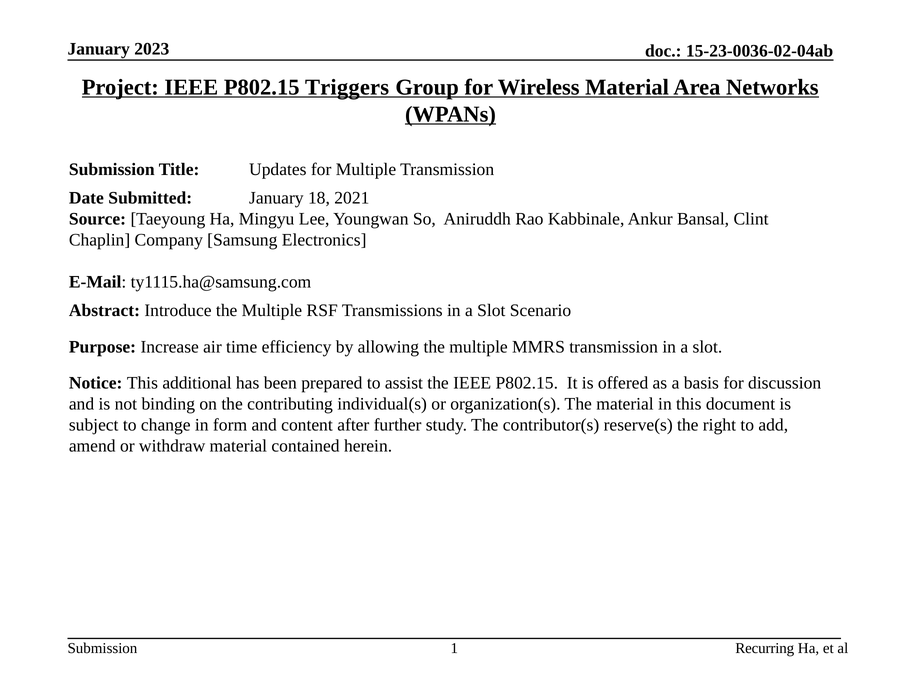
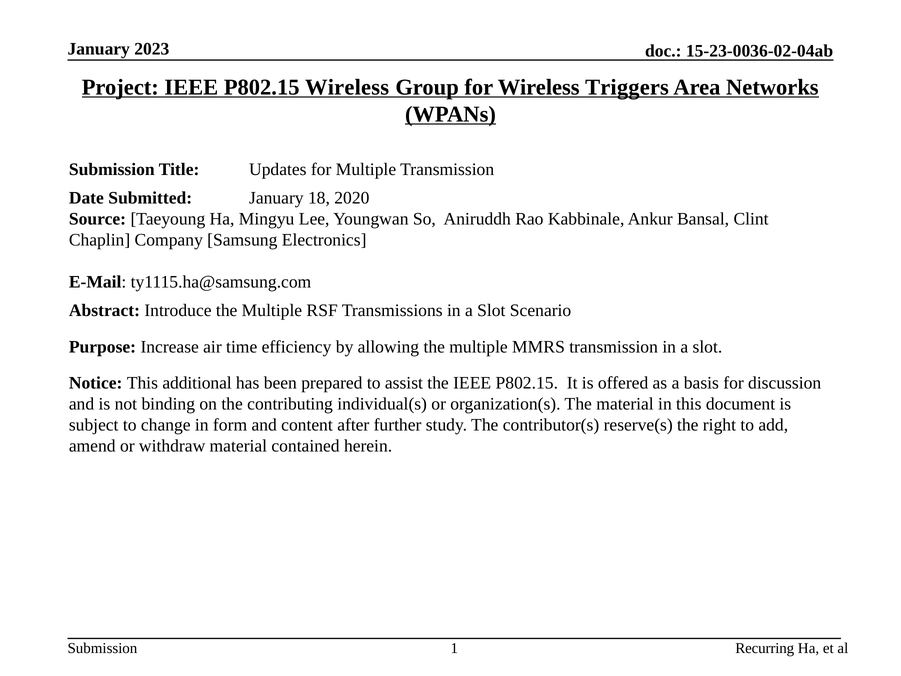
P802.15 Triggers: Triggers -> Wireless
Wireless Material: Material -> Triggers
2021: 2021 -> 2020
